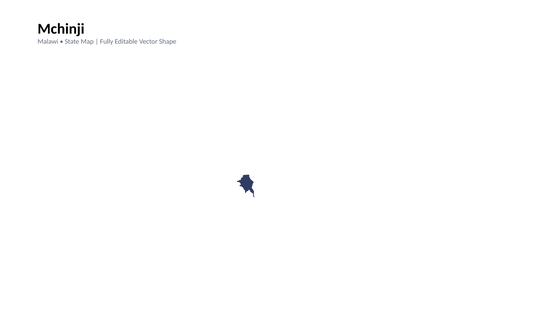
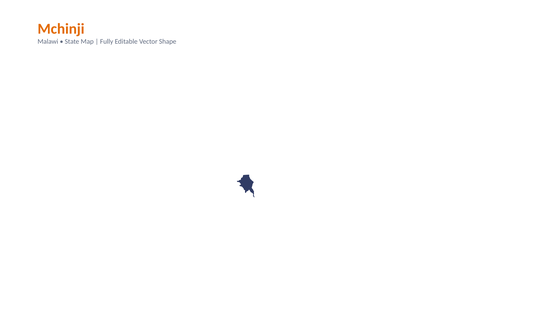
Mchinji colour: black -> orange
